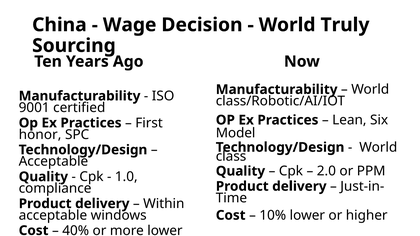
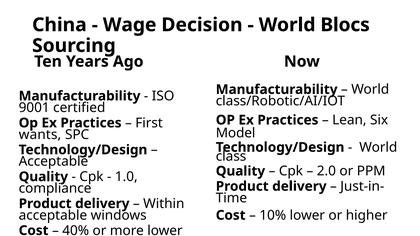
Truly: Truly -> Blocs
honor: honor -> wants
